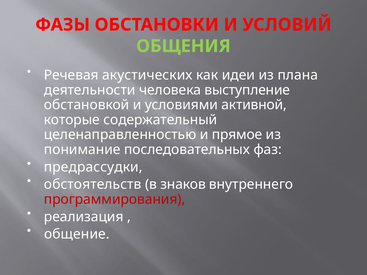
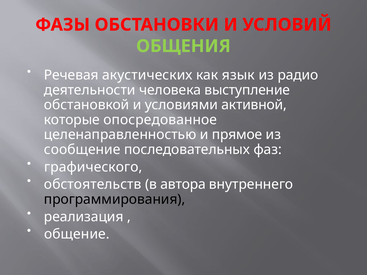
идеи: идеи -> язык
плана: плана -> радио
содержательный: содержательный -> опосредованное
понимание: понимание -> сообщение
предрассудки: предрассудки -> графического
знаков: знаков -> автора
программирования colour: red -> black
